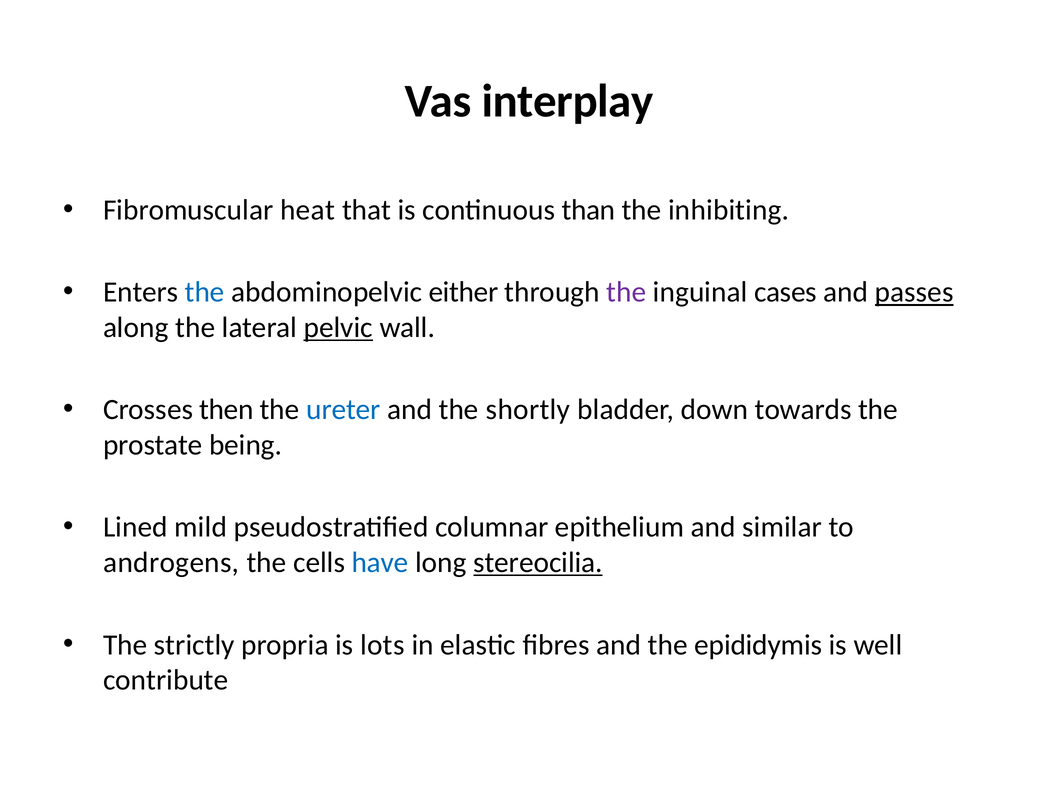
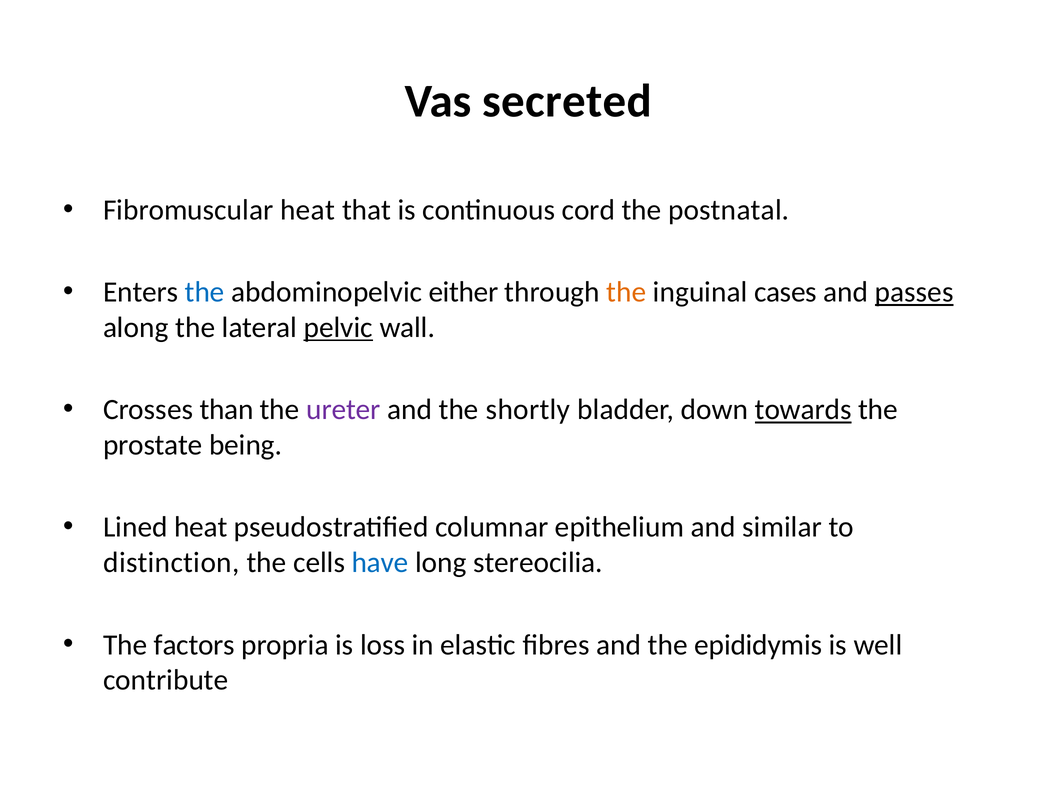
interplay: interplay -> secreted
than: than -> cord
inhibiting: inhibiting -> postnatal
the at (626, 292) colour: purple -> orange
then: then -> than
ureter colour: blue -> purple
towards underline: none -> present
Lined mild: mild -> heat
androgens: androgens -> distinction
stereocilia underline: present -> none
strictly: strictly -> factors
lots: lots -> loss
